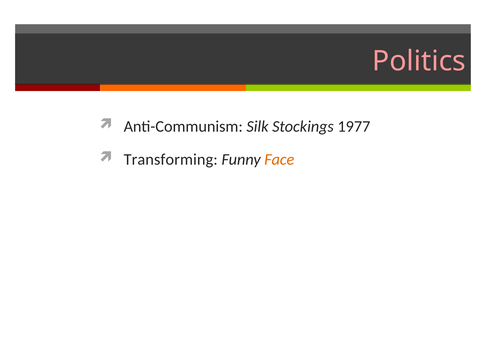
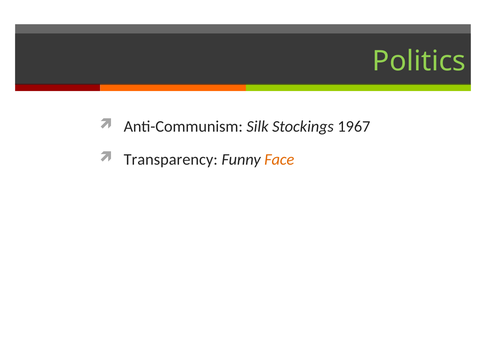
Politics colour: pink -> light green
1977: 1977 -> 1967
Transforming: Transforming -> Transparency
